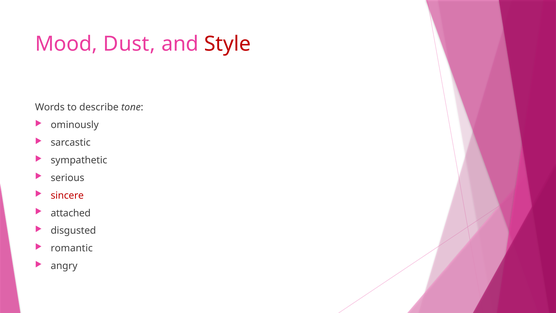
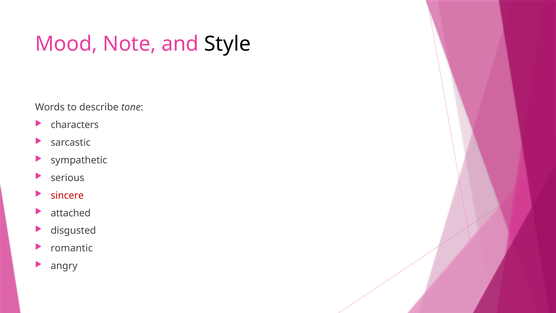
Dust: Dust -> Note
Style colour: red -> black
ominously: ominously -> characters
